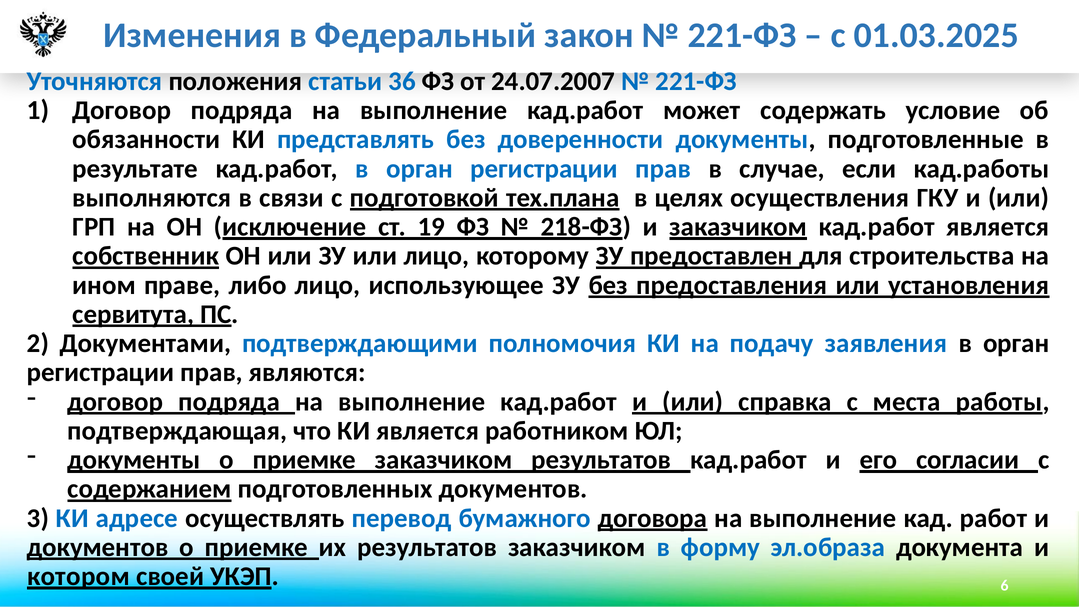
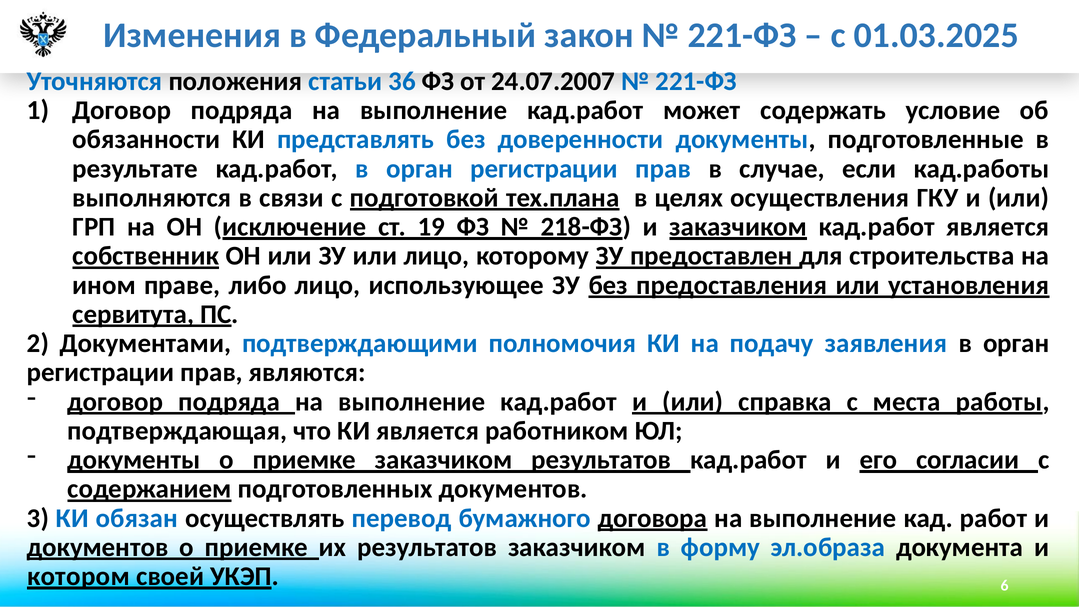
адресе: адресе -> обязан
